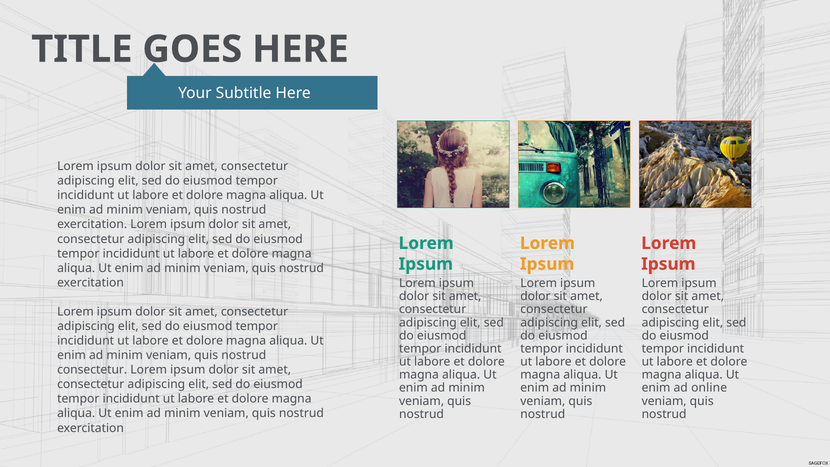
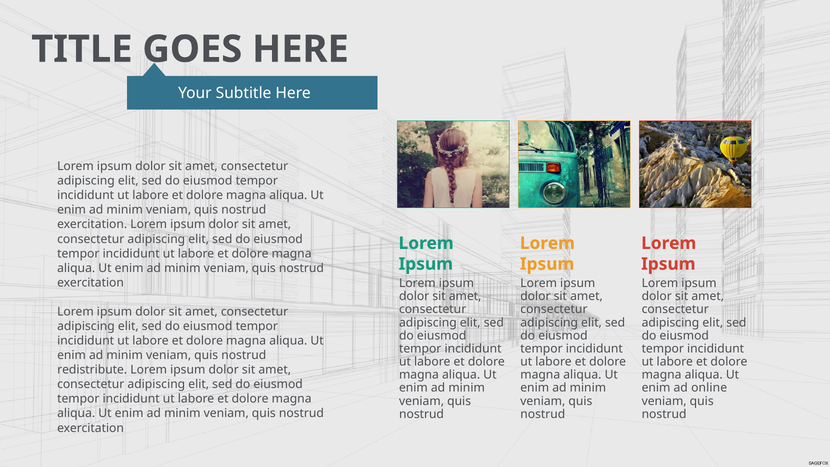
consectetur at (92, 370): consectetur -> redistribute
